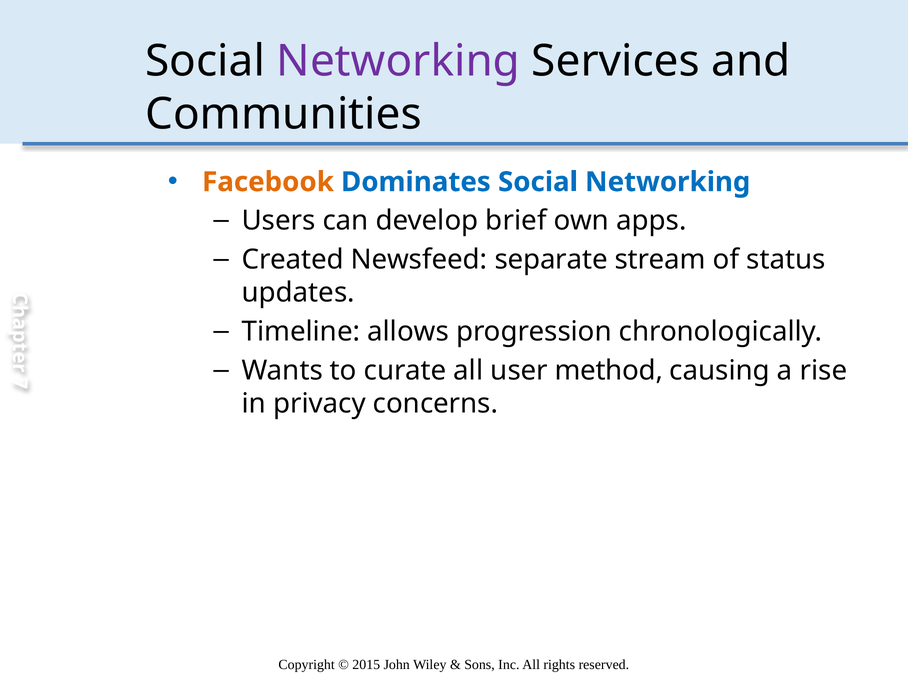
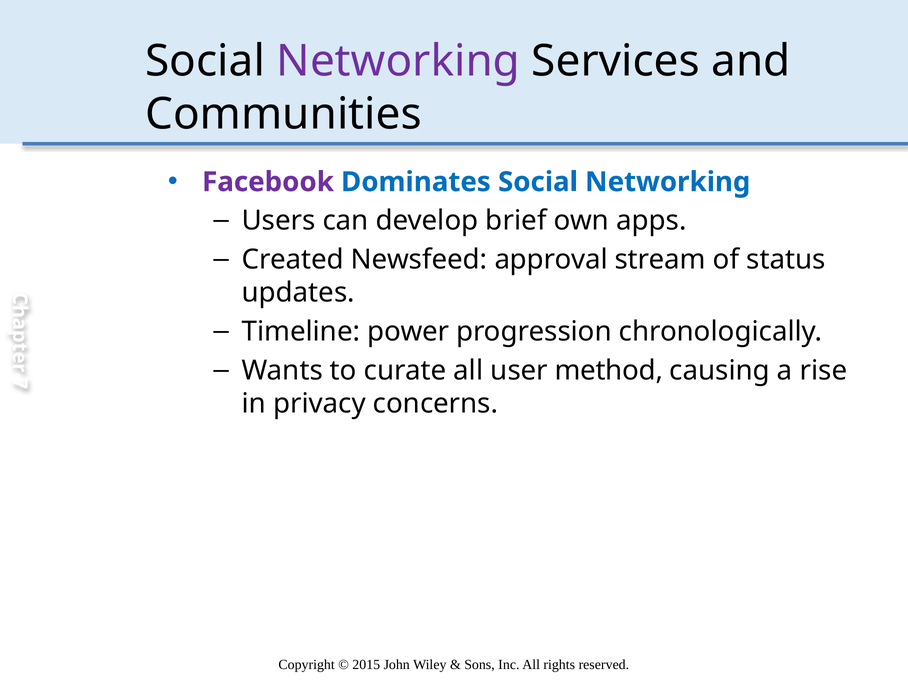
Facebook colour: orange -> purple
separate: separate -> approval
allows: allows -> power
